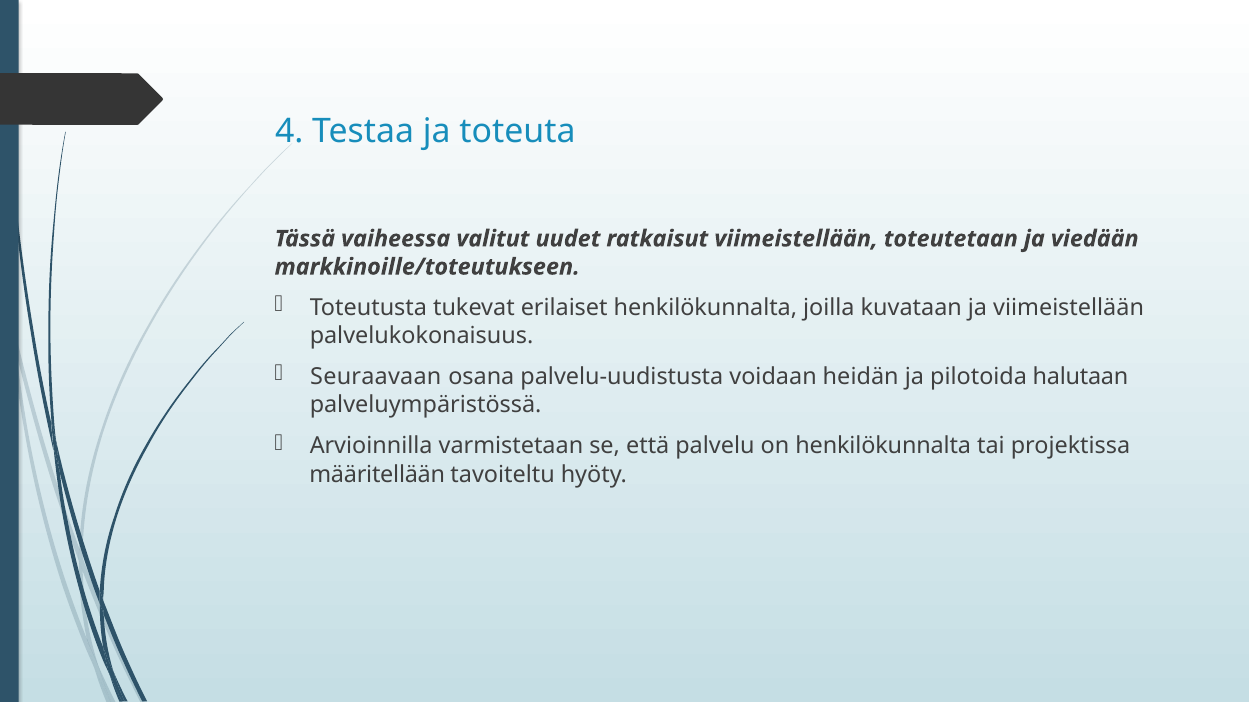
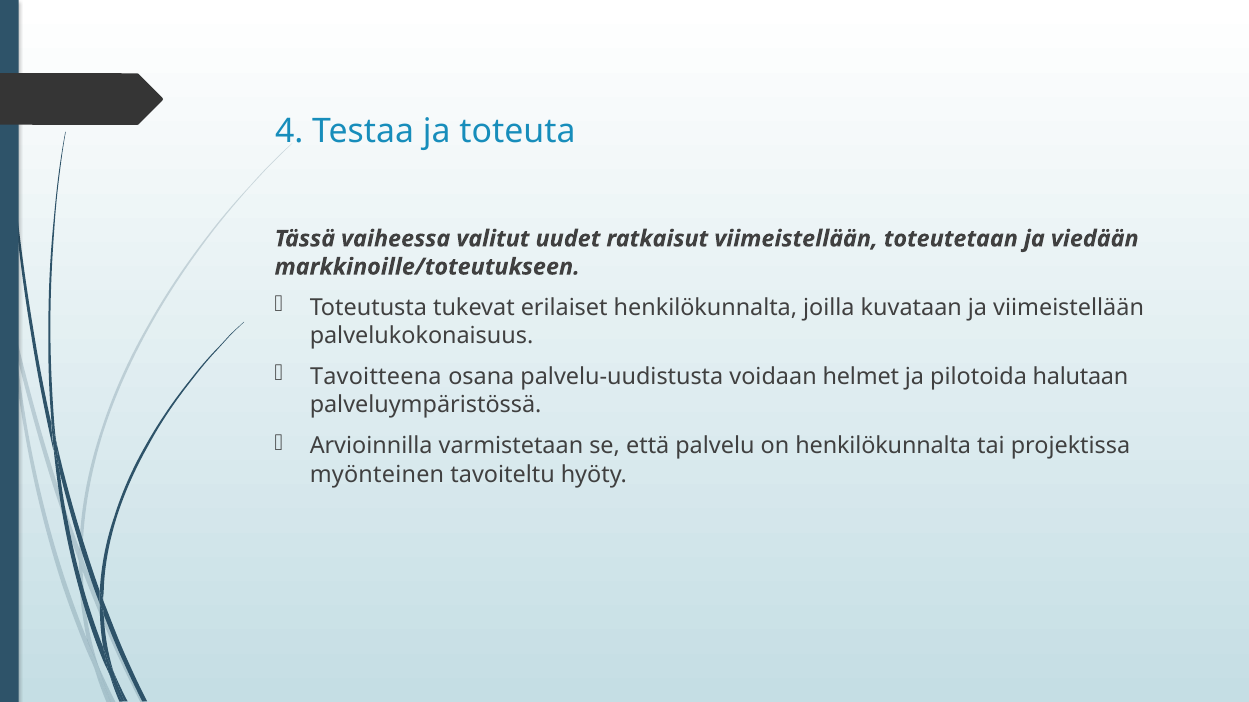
Seuraavaan: Seuraavaan -> Tavoitteena
heidän: heidän -> helmet
määritellään: määritellään -> myönteinen
